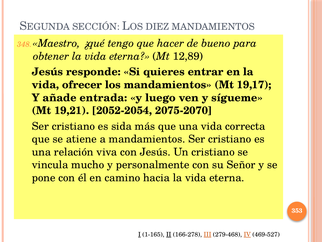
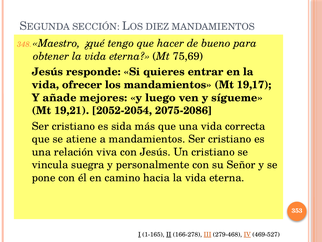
12,89: 12,89 -> 75,69
entrada: entrada -> mejores
2075-2070: 2075-2070 -> 2075-2086
mucho: mucho -> suegra
